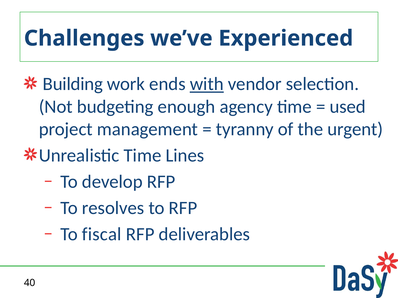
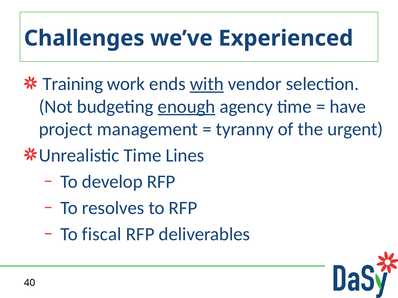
Building: Building -> Training
enough underline: none -> present
used: used -> have
